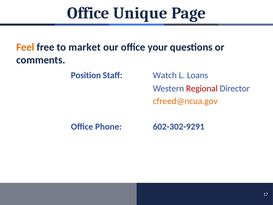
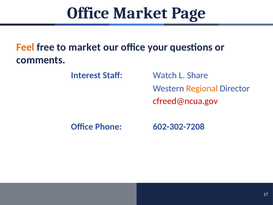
Office Unique: Unique -> Market
Position: Position -> Interest
Loans: Loans -> Share
Regional colour: red -> orange
cfreed@ncua.gov colour: orange -> red
602-302-9291: 602-302-9291 -> 602-302-7208
